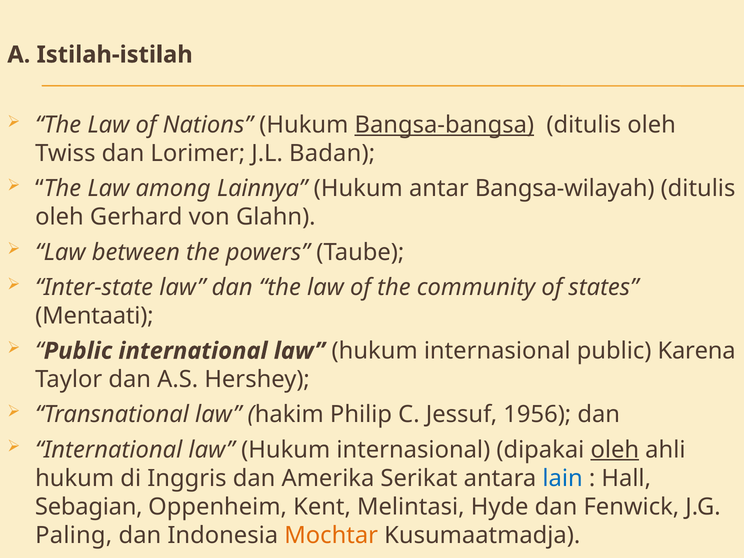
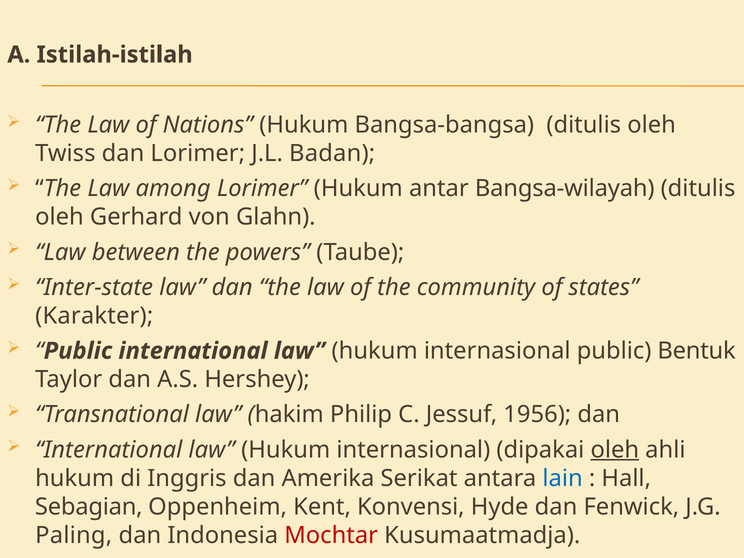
Bangsa-bangsa underline: present -> none
among Lainnya: Lainnya -> Lorimer
Mentaati: Mentaati -> Karakter
Karena: Karena -> Bentuk
Melintasi: Melintasi -> Konvensi
Mochtar colour: orange -> red
